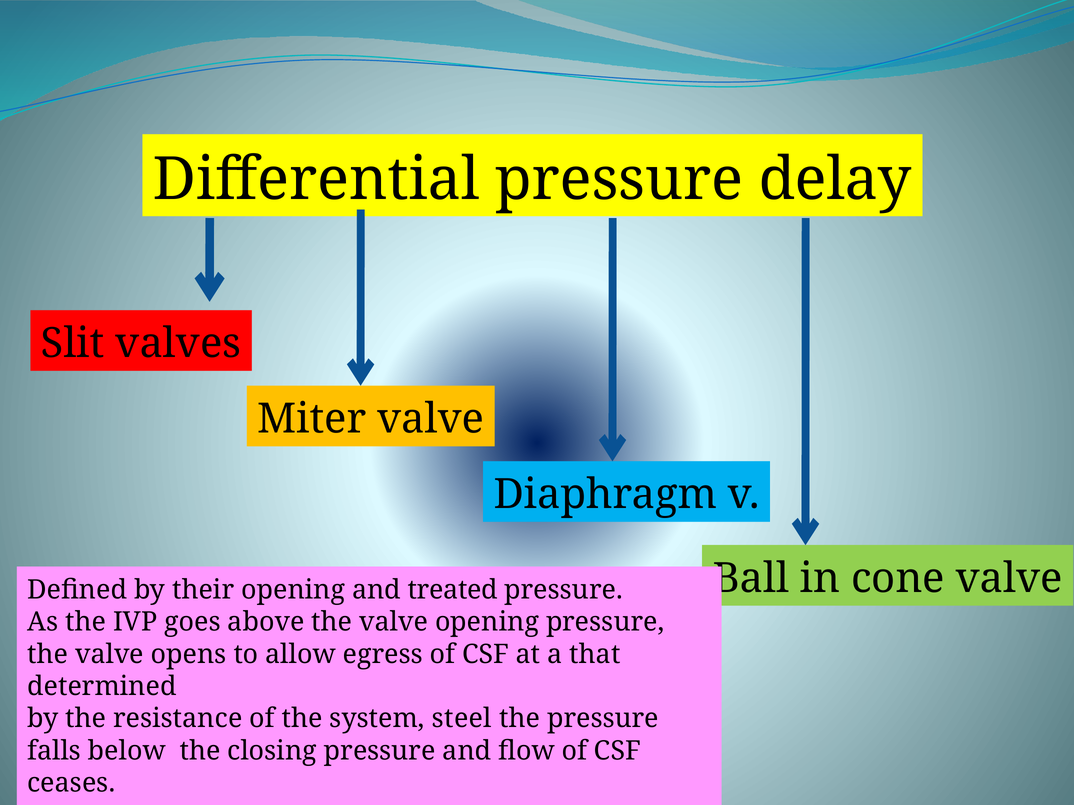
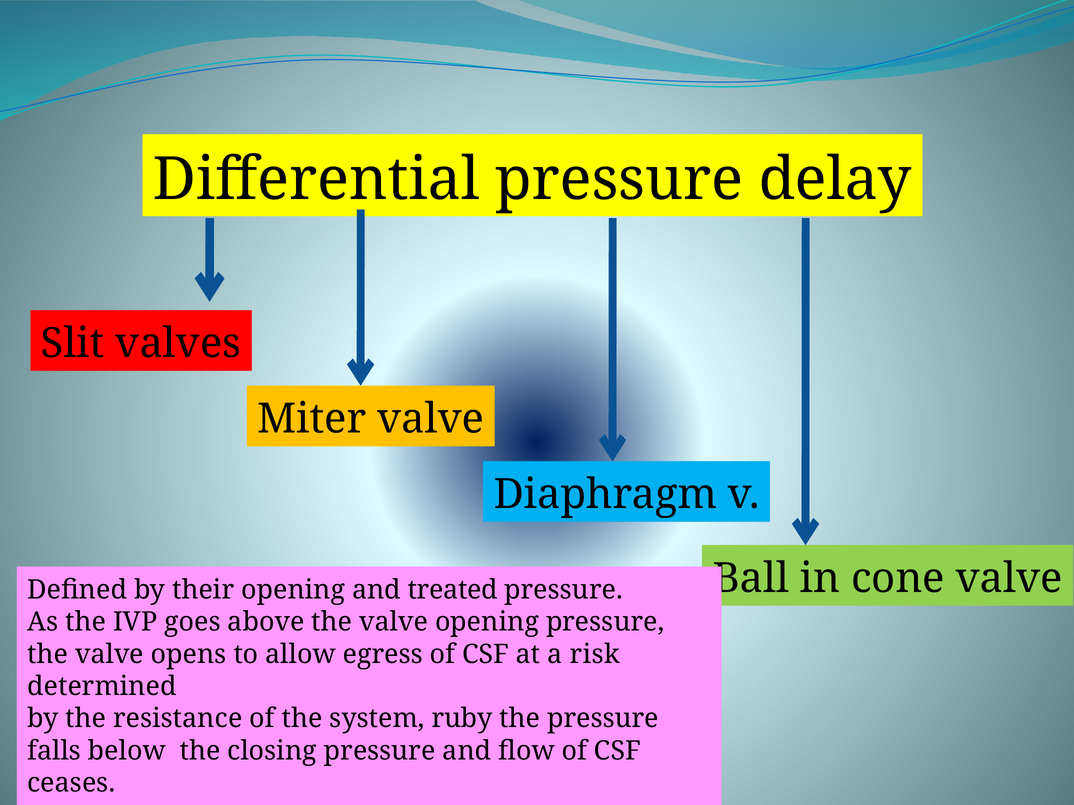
that: that -> risk
steel: steel -> ruby
